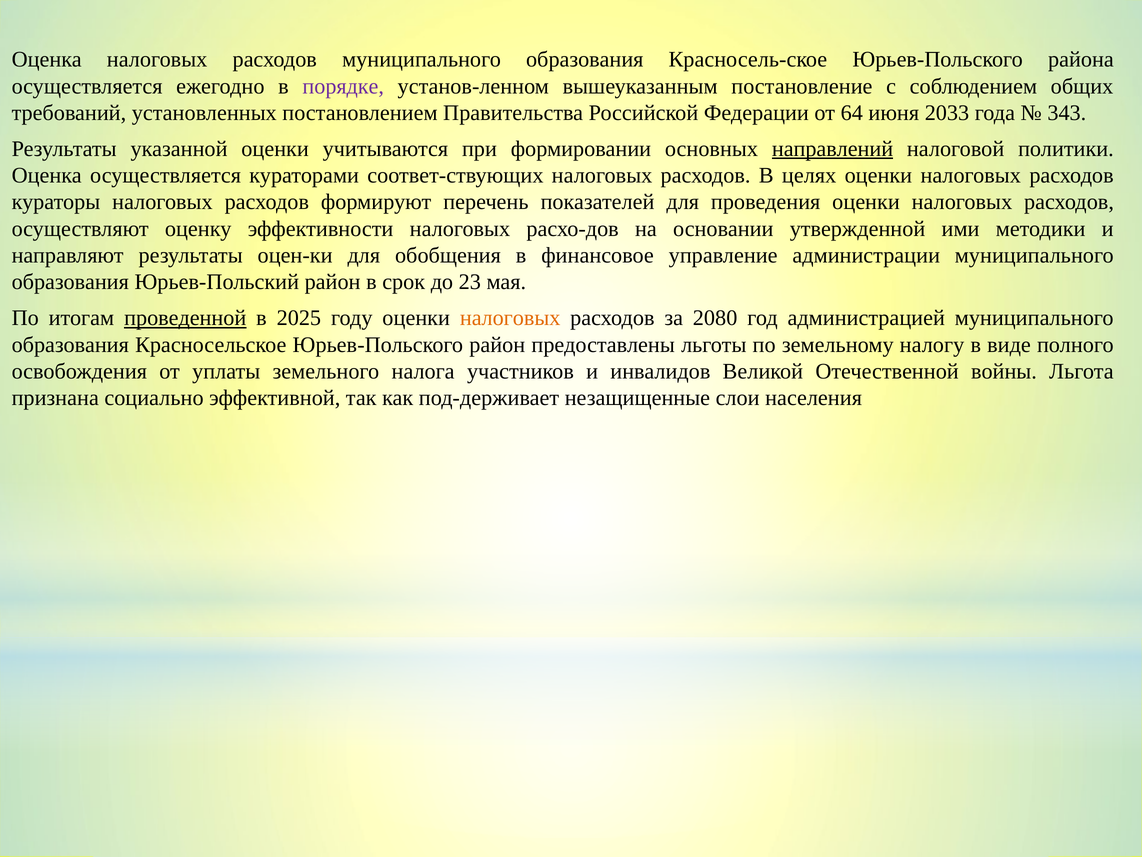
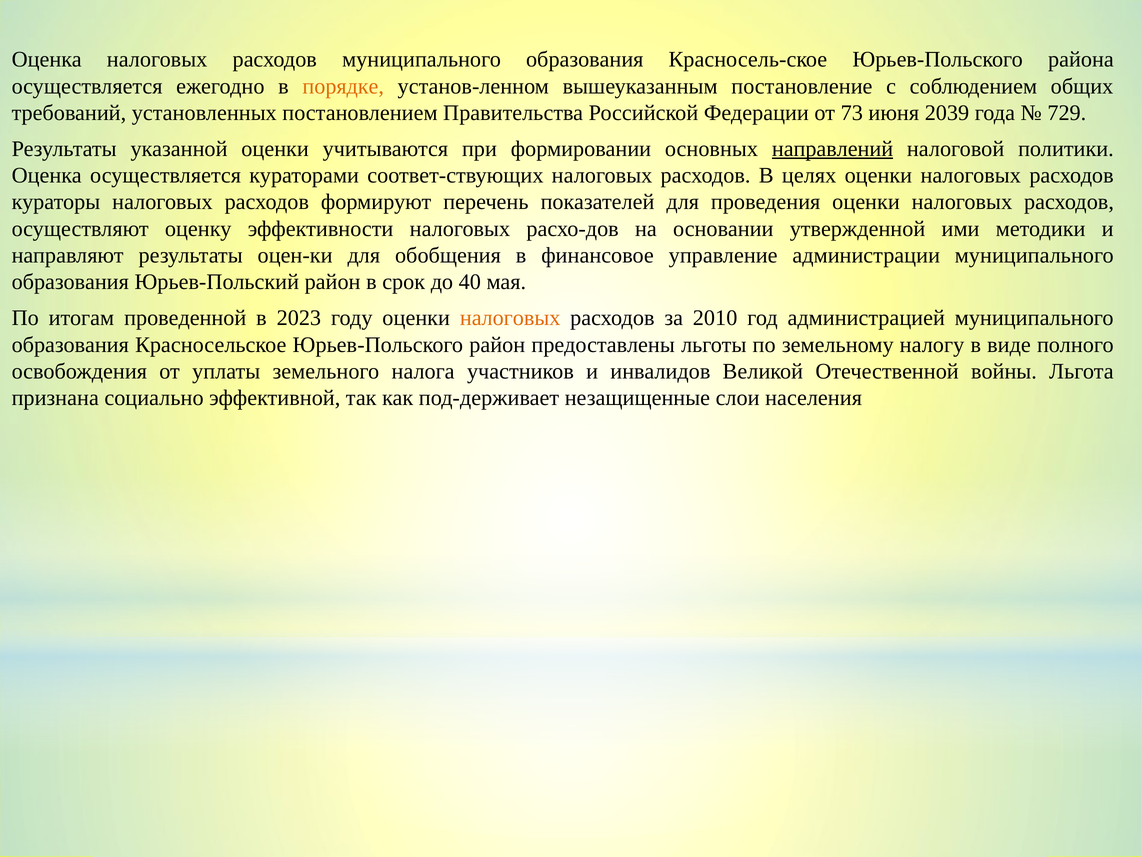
порядке colour: purple -> orange
64: 64 -> 73
2033: 2033 -> 2039
343: 343 -> 729
23: 23 -> 40
проведенной underline: present -> none
2025: 2025 -> 2023
2080: 2080 -> 2010
